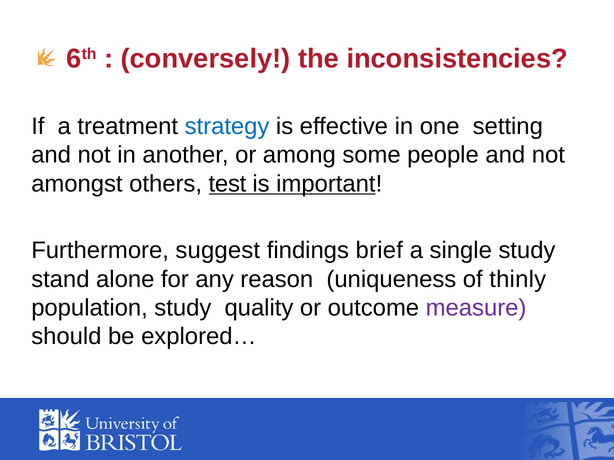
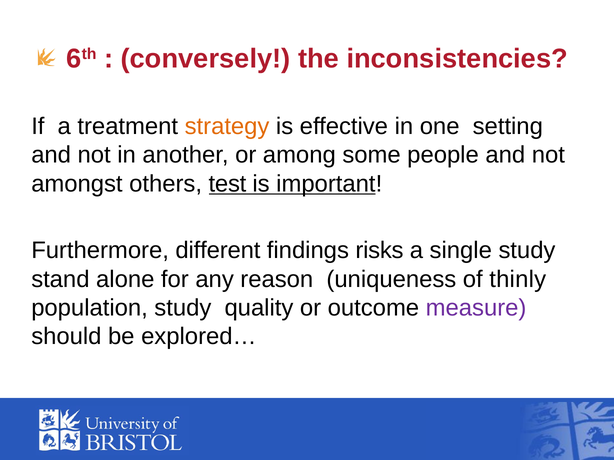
strategy colour: blue -> orange
suggest: suggest -> different
brief: brief -> risks
